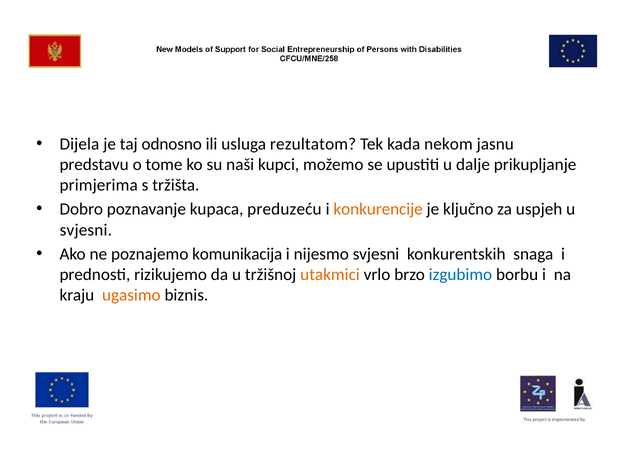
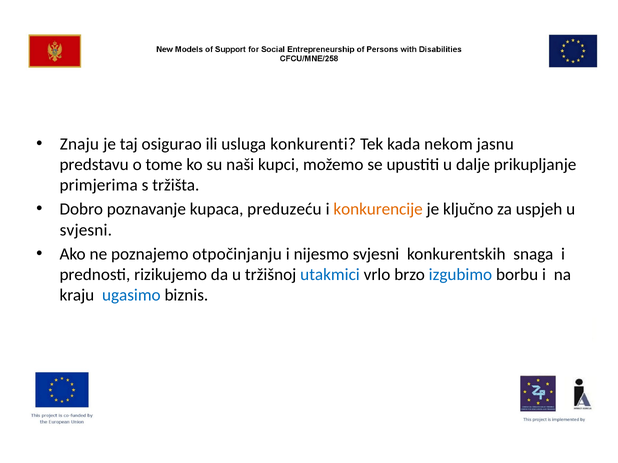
Dijela: Dijela -> Znaju
odnosno: odnosno -> osigurao
rezultatom: rezultatom -> konkurenti
komunikacija: komunikacija -> otpočinjanju
utakmici colour: orange -> blue
ugasimo colour: orange -> blue
